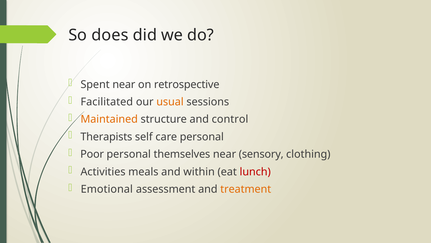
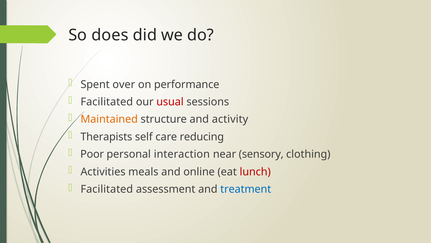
Spent near: near -> over
retrospective: retrospective -> performance
usual colour: orange -> red
control: control -> activity
care personal: personal -> reducing
themselves: themselves -> interaction
within: within -> online
Emotional at (107, 189): Emotional -> Facilitated
treatment colour: orange -> blue
